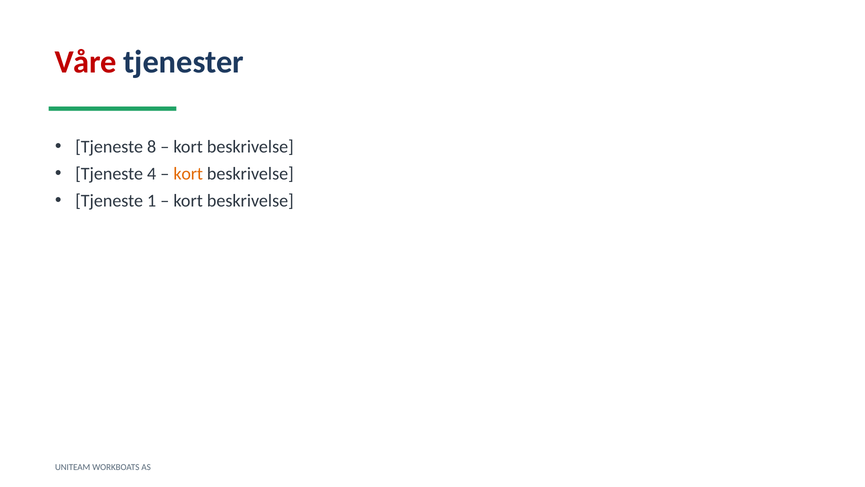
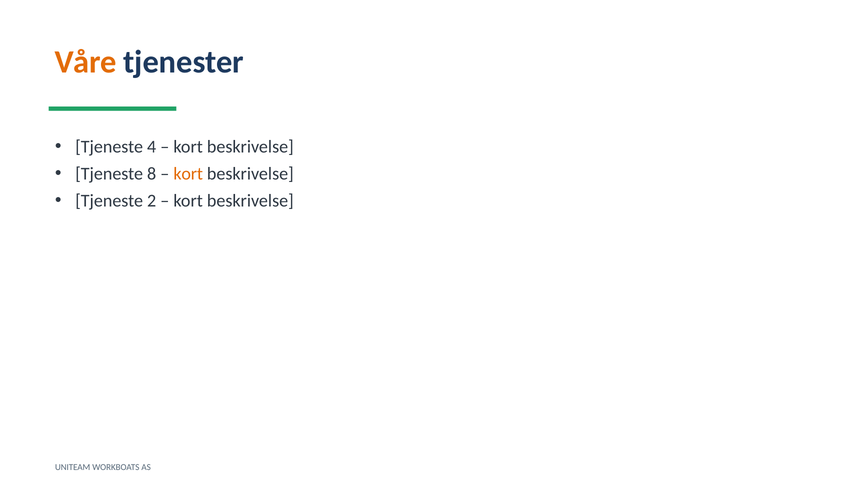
Våre colour: red -> orange
8: 8 -> 4
4: 4 -> 8
1: 1 -> 2
